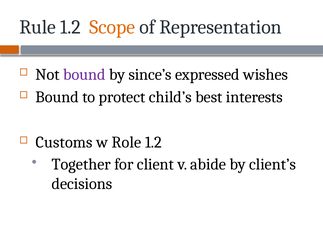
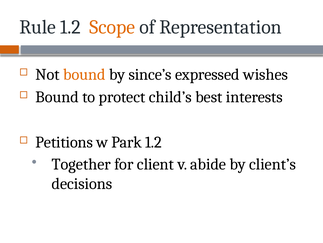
bound at (84, 74) colour: purple -> orange
Customs: Customs -> Petitions
Role: Role -> Park
